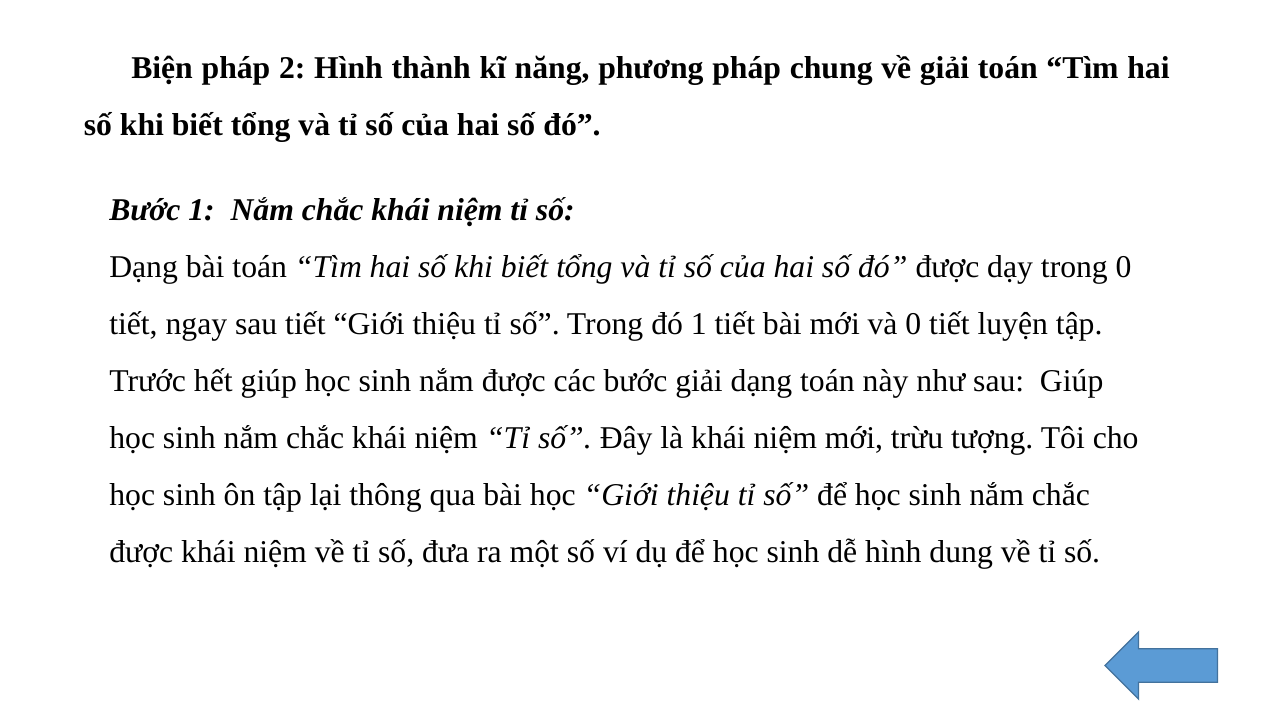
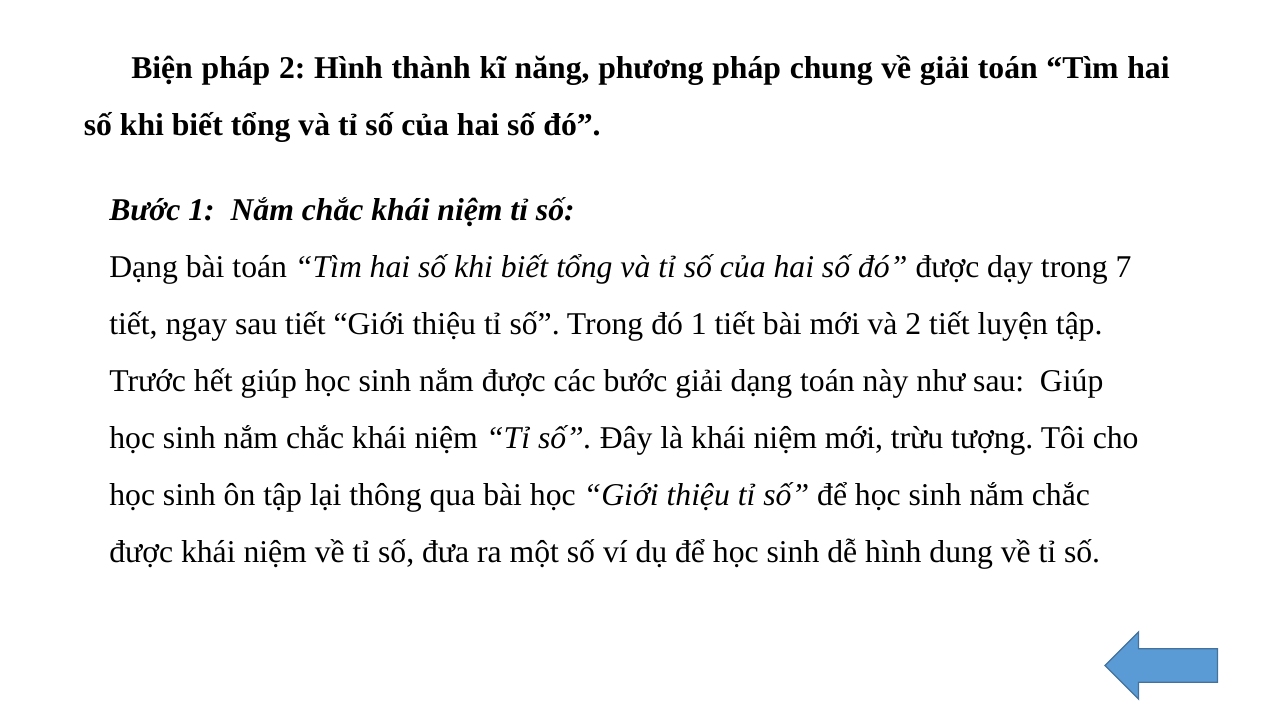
trong 0: 0 -> 7
và 0: 0 -> 2
